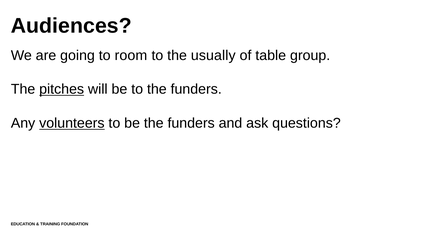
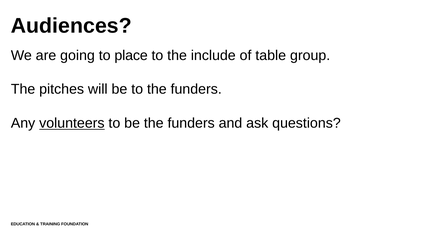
room: room -> place
usually: usually -> include
pitches underline: present -> none
